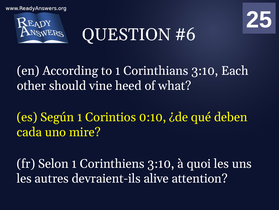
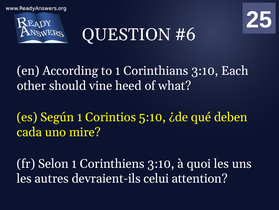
0:10: 0:10 -> 5:10
alive: alive -> celui
